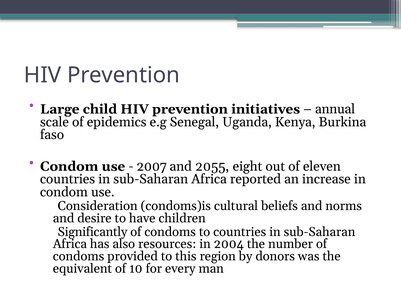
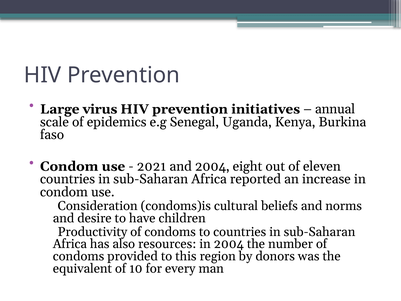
child: child -> virus
2007: 2007 -> 2021
and 2055: 2055 -> 2004
Significantly: Significantly -> Productivity
